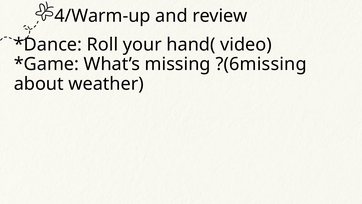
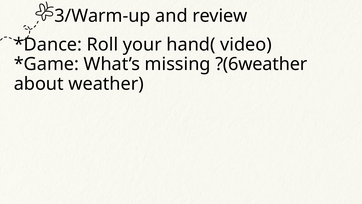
4/Warm-up: 4/Warm-up -> 3/Warm-up
?(6missing: ?(6missing -> ?(6weather
